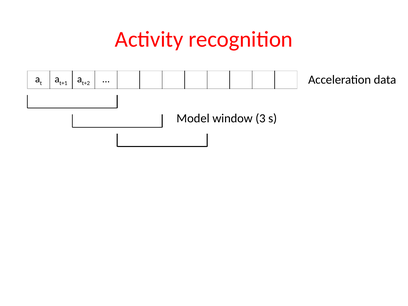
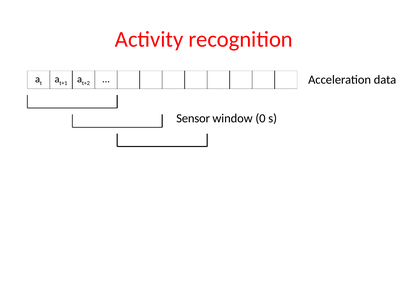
Model: Model -> Sensor
3: 3 -> 0
